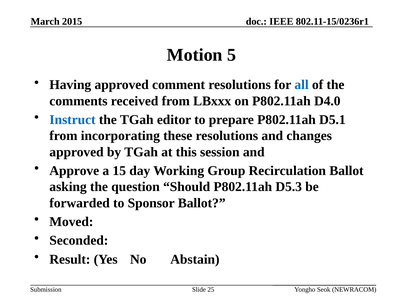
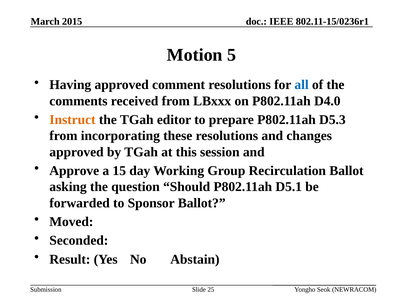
Instruct colour: blue -> orange
D5.1: D5.1 -> D5.3
D5.3: D5.3 -> D5.1
